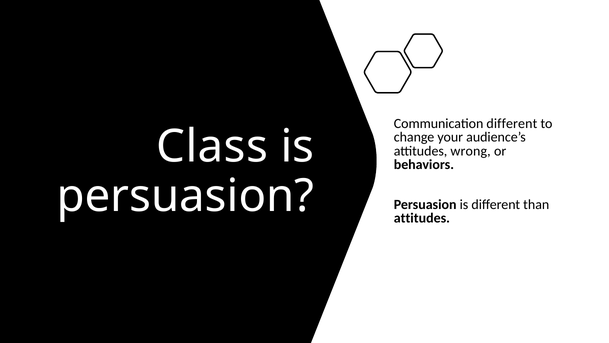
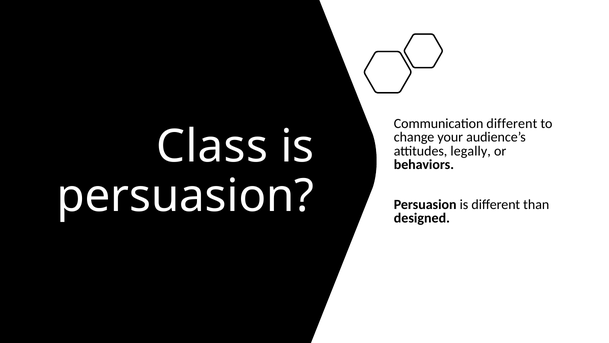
wrong: wrong -> legally
attitudes at (422, 218): attitudes -> designed
